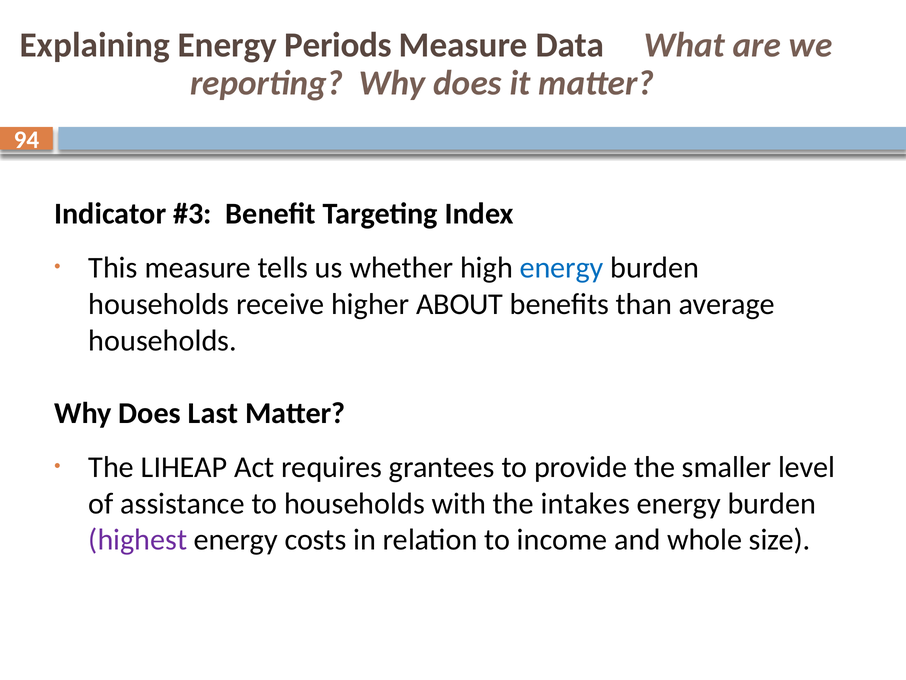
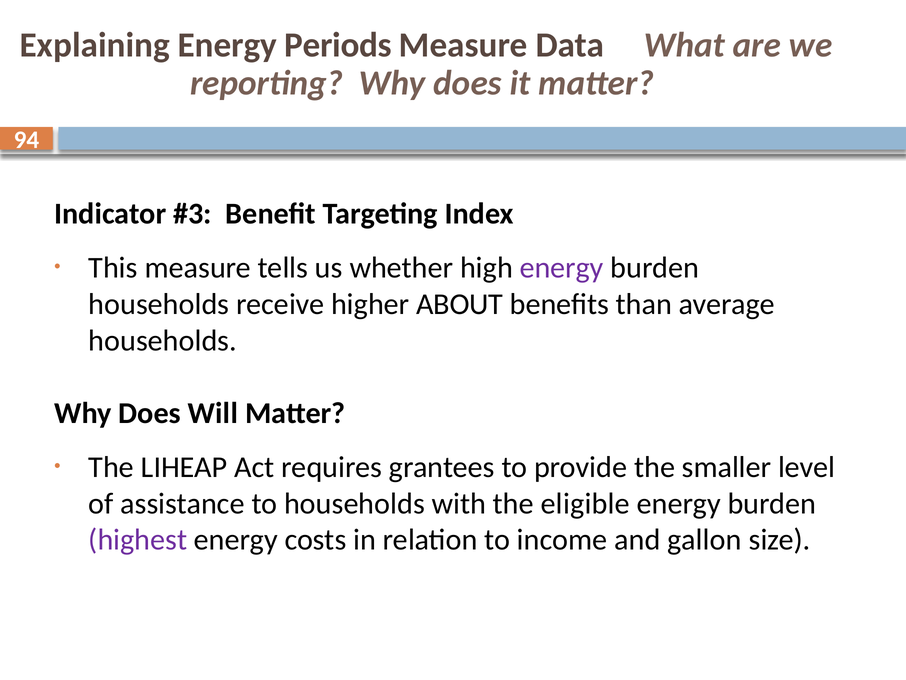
energy at (562, 268) colour: blue -> purple
Last: Last -> Will
intakes: intakes -> eligible
whole: whole -> gallon
